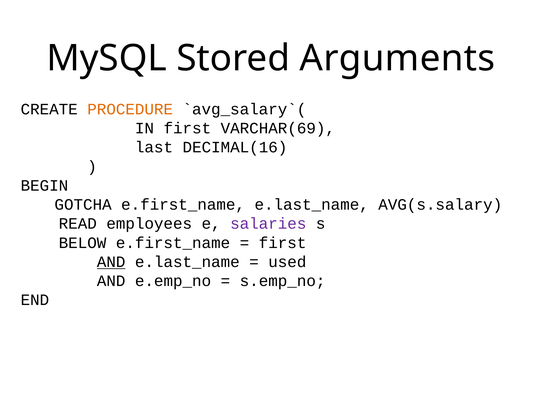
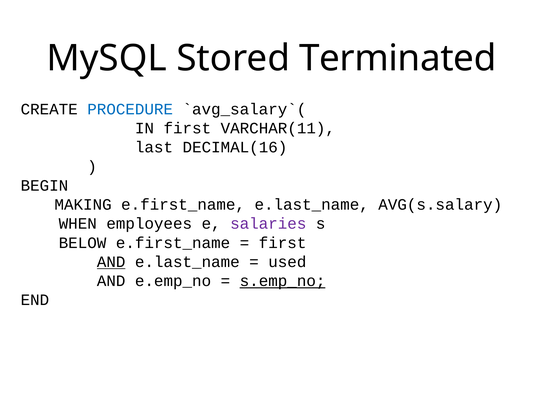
Arguments: Arguments -> Terminated
PROCEDURE colour: orange -> blue
VARCHAR(69: VARCHAR(69 -> VARCHAR(11
GOTCHA: GOTCHA -> MAKING
READ: READ -> WHEN
s.emp_no underline: none -> present
